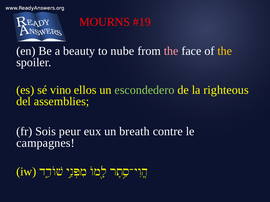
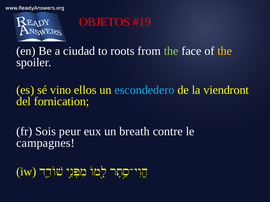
MOURNS: MOURNS -> OBJETOS
beauty: beauty -> ciudad
nube: nube -> roots
the at (171, 51) colour: pink -> light green
escondedero colour: light green -> light blue
righteous: righteous -> viendront
assemblies: assemblies -> fornication
